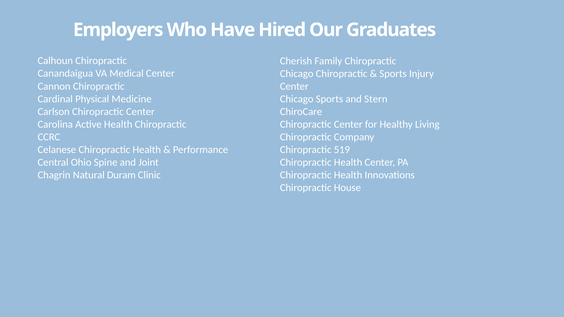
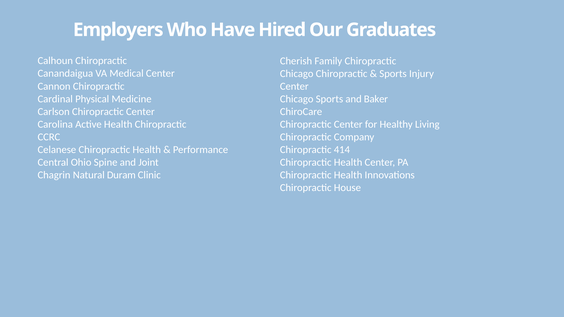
Stern: Stern -> Baker
519: 519 -> 414
